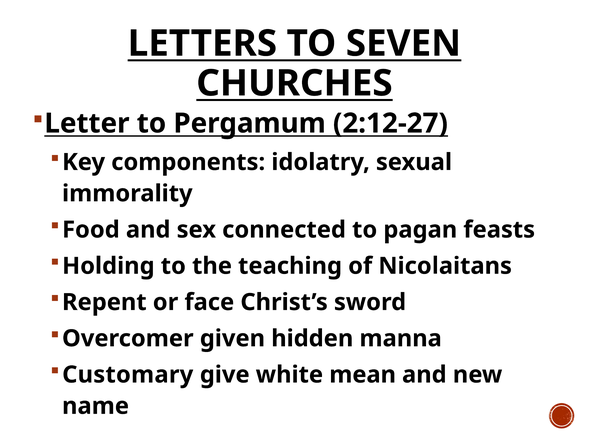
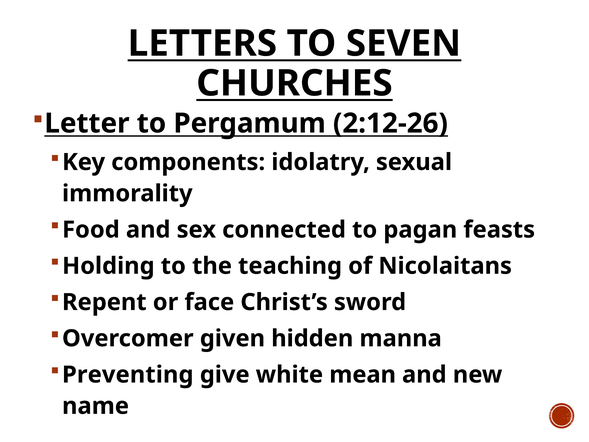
2:12-27: 2:12-27 -> 2:12-26
Customary: Customary -> Preventing
